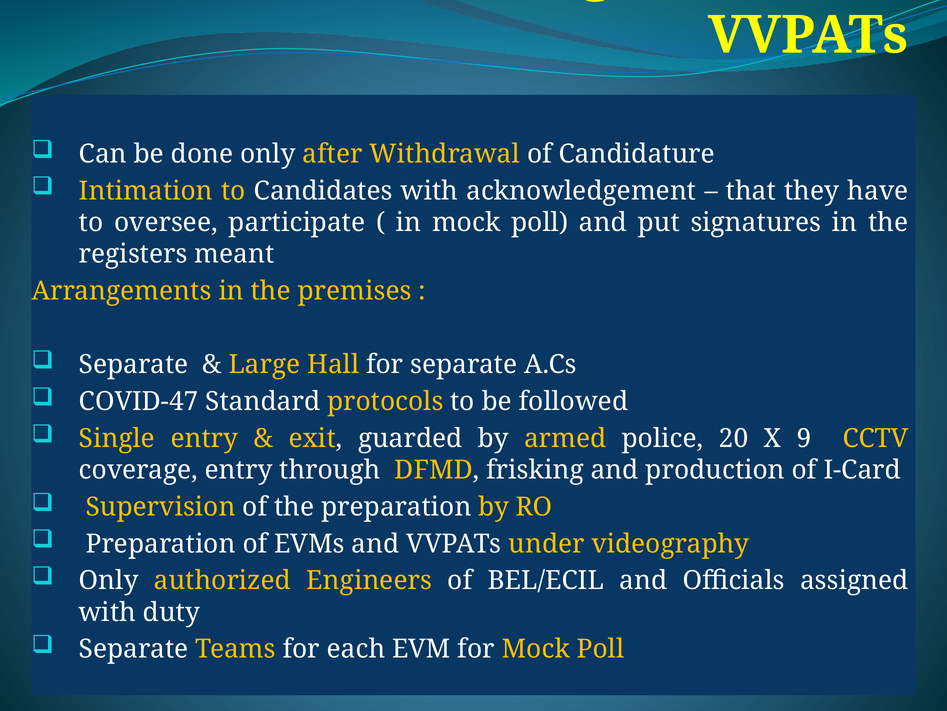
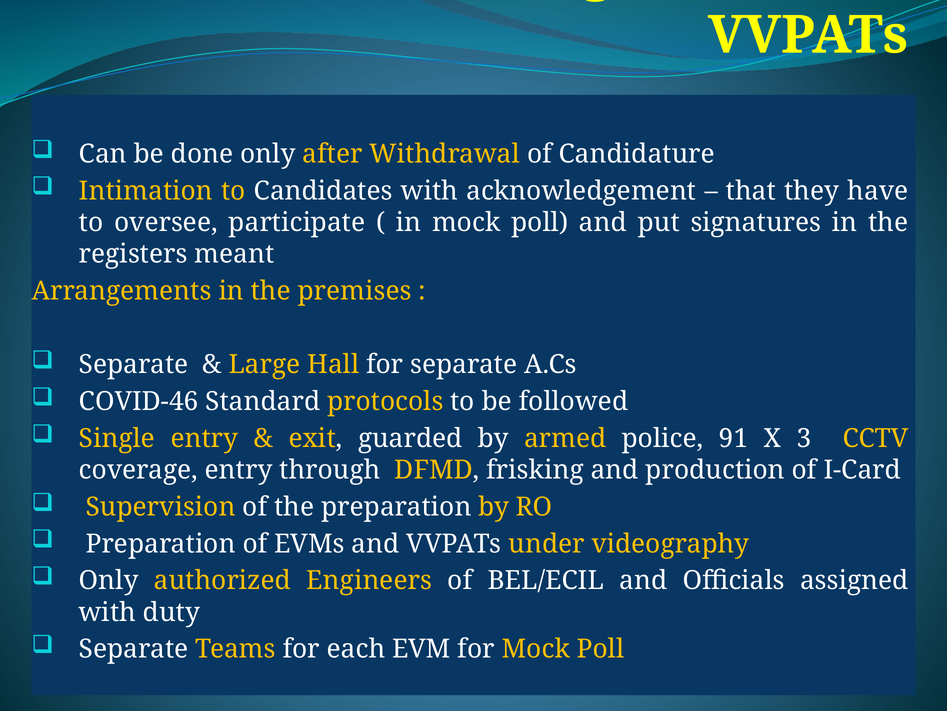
COVID-47: COVID-47 -> COVID-46
20: 20 -> 91
9: 9 -> 3
